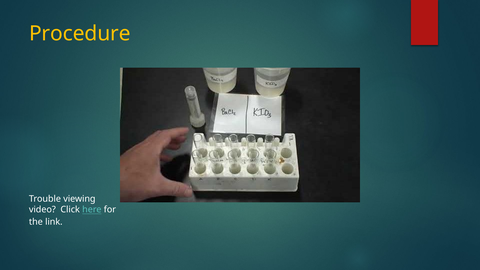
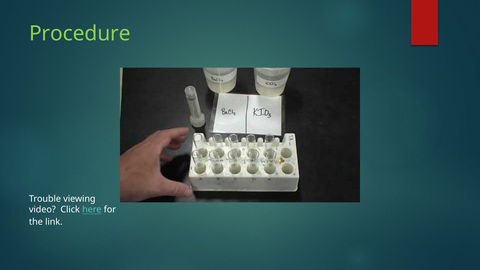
Procedure colour: yellow -> light green
